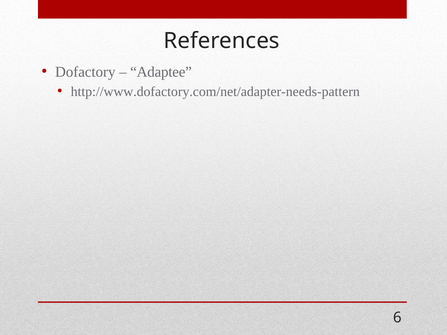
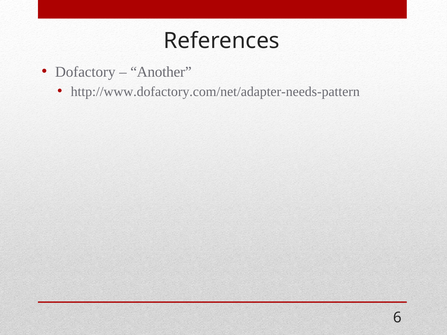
Adaptee: Adaptee -> Another
